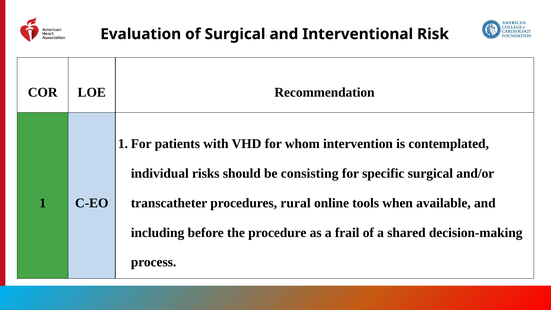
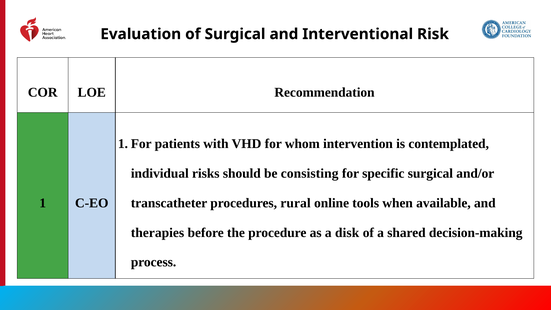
including: including -> therapies
frail: frail -> disk
